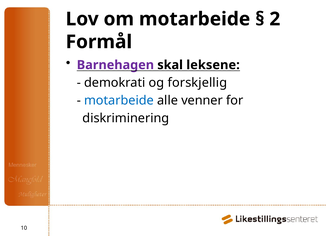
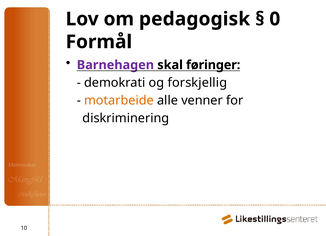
om motarbeide: motarbeide -> pedagogisk
2: 2 -> 0
leksene: leksene -> føringer
motarbeide at (119, 101) colour: blue -> orange
